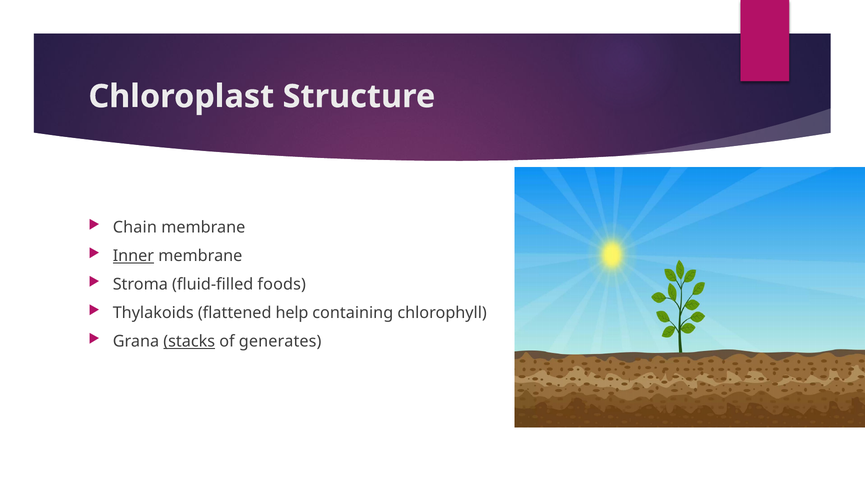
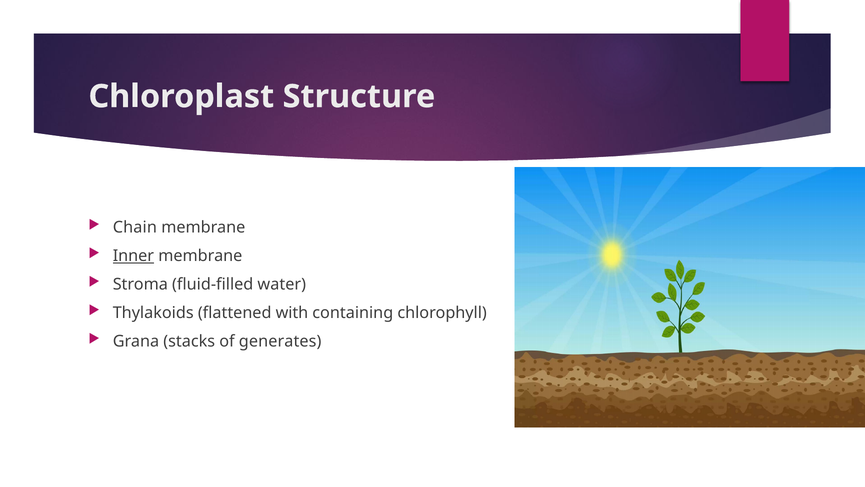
foods: foods -> water
help: help -> with
stacks underline: present -> none
